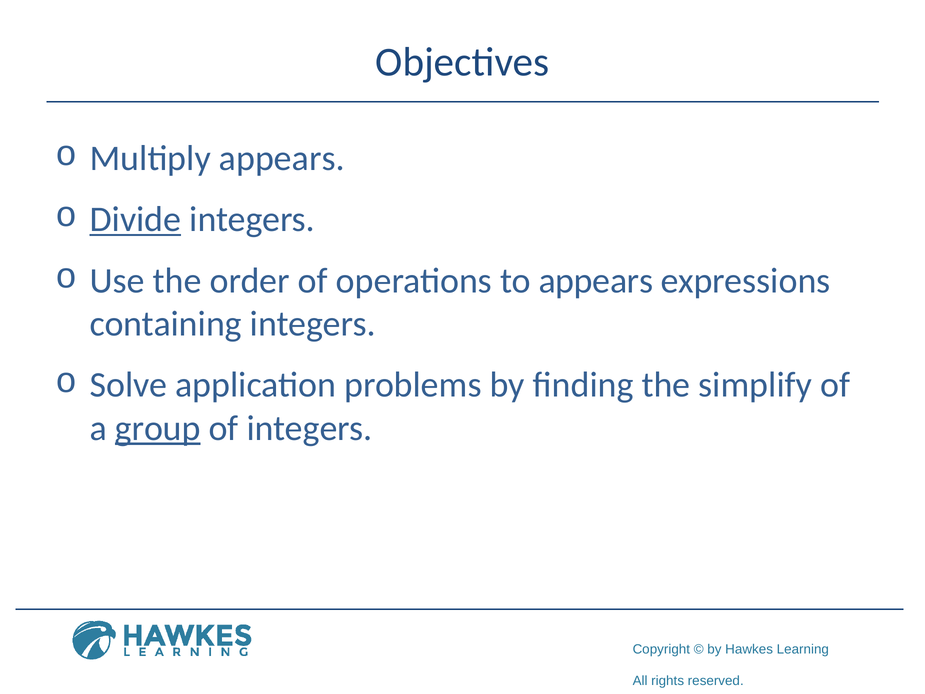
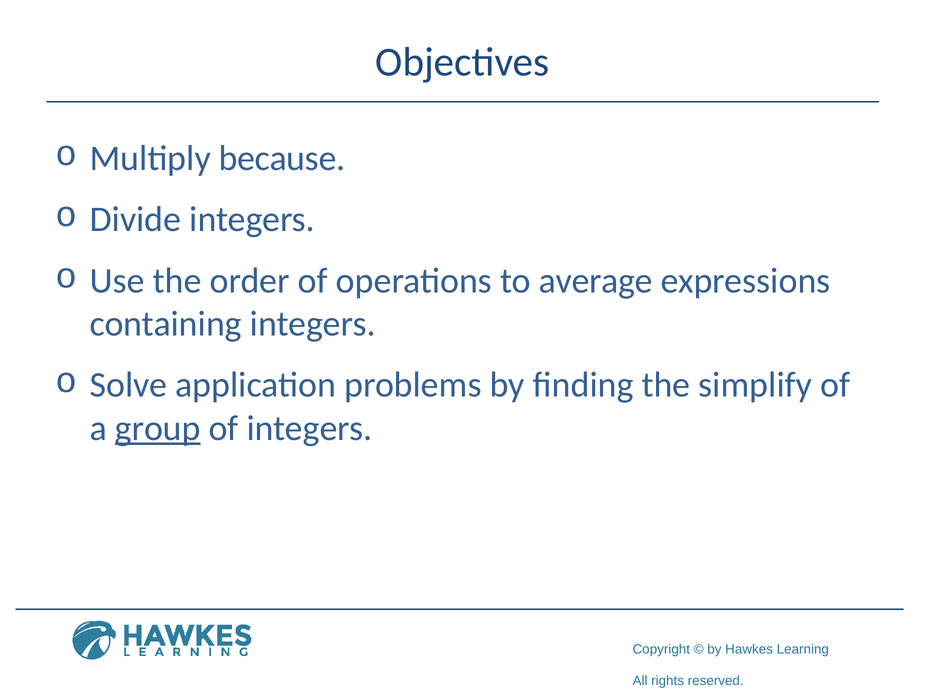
Multiply appears: appears -> because
Divide underline: present -> none
to appears: appears -> average
